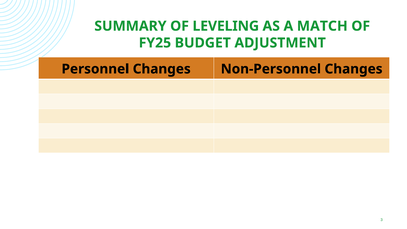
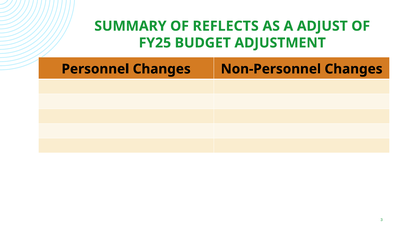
LEVELING: LEVELING -> REFLECTS
MATCH: MATCH -> ADJUST
